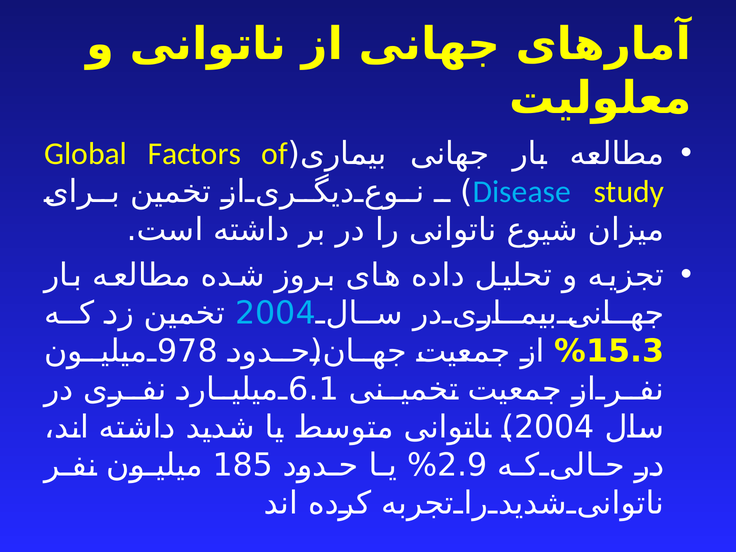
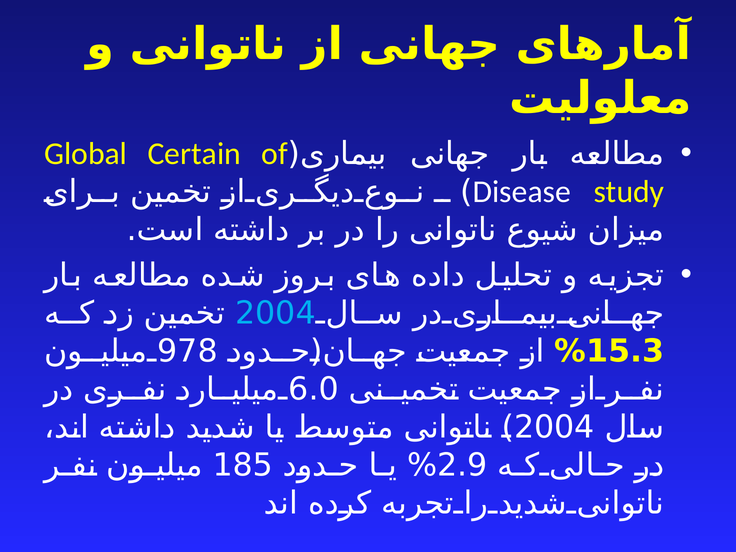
Factors: Factors -> Certain
Disease colour: light blue -> white
6.1: 6.1 -> 6.0
